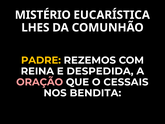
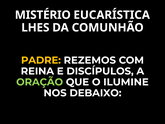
DESPEDIDA: DESPEDIDA -> DISCÍPULOS
ORAÇÃO colour: pink -> light green
CESSAIS: CESSAIS -> ILUMINE
BENDITA: BENDITA -> DEBAIXO
